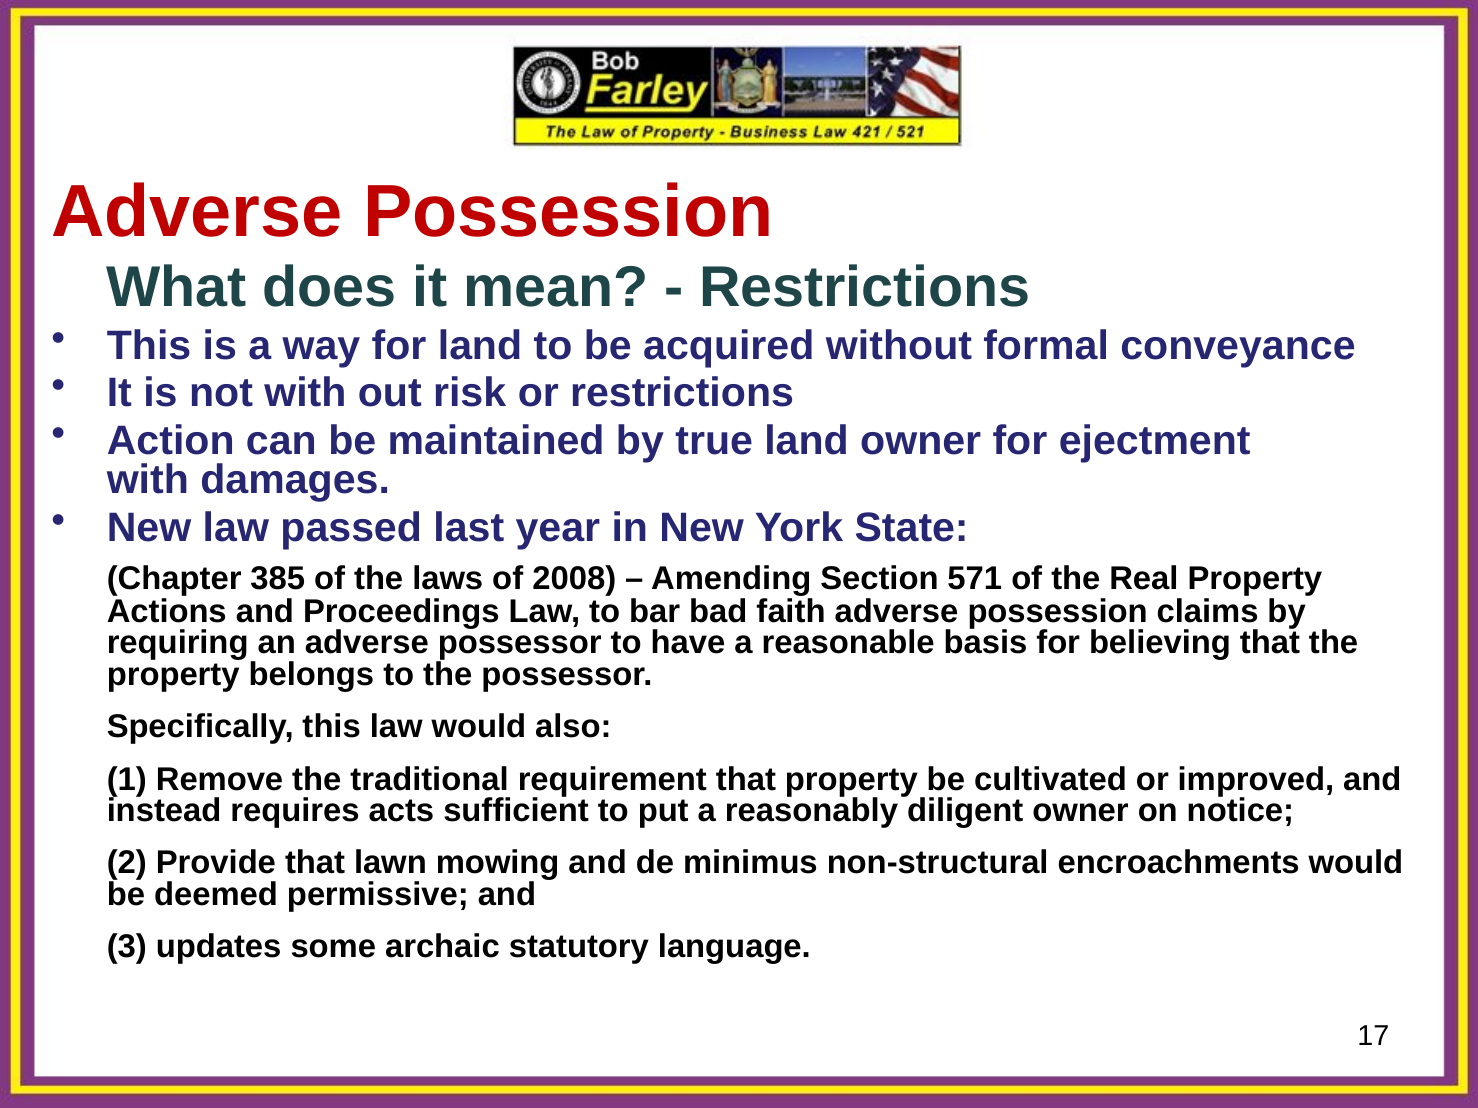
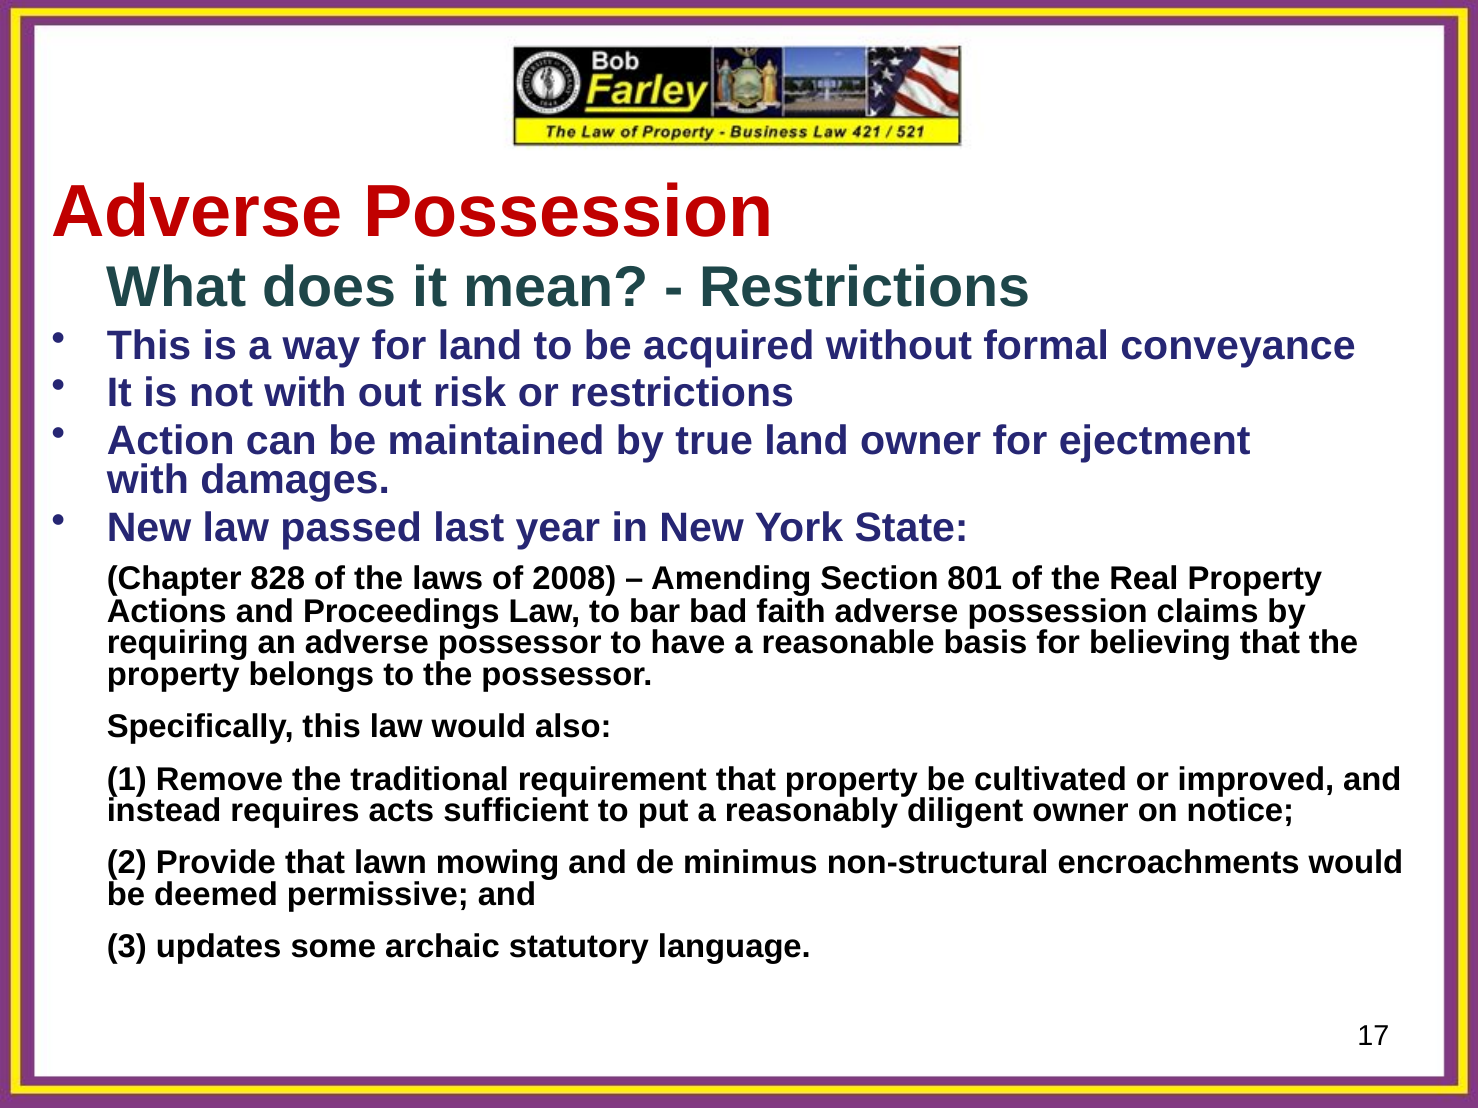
385: 385 -> 828
571: 571 -> 801
